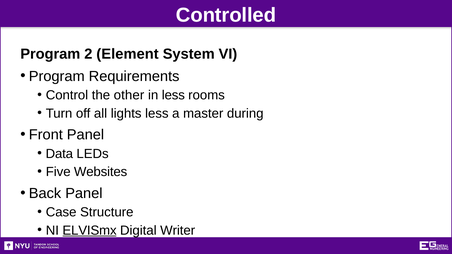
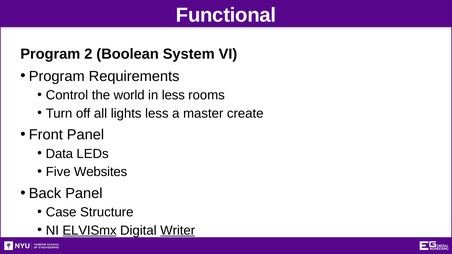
Controlled: Controlled -> Functional
Element: Element -> Boolean
other: other -> world
during: during -> create
Writer underline: none -> present
